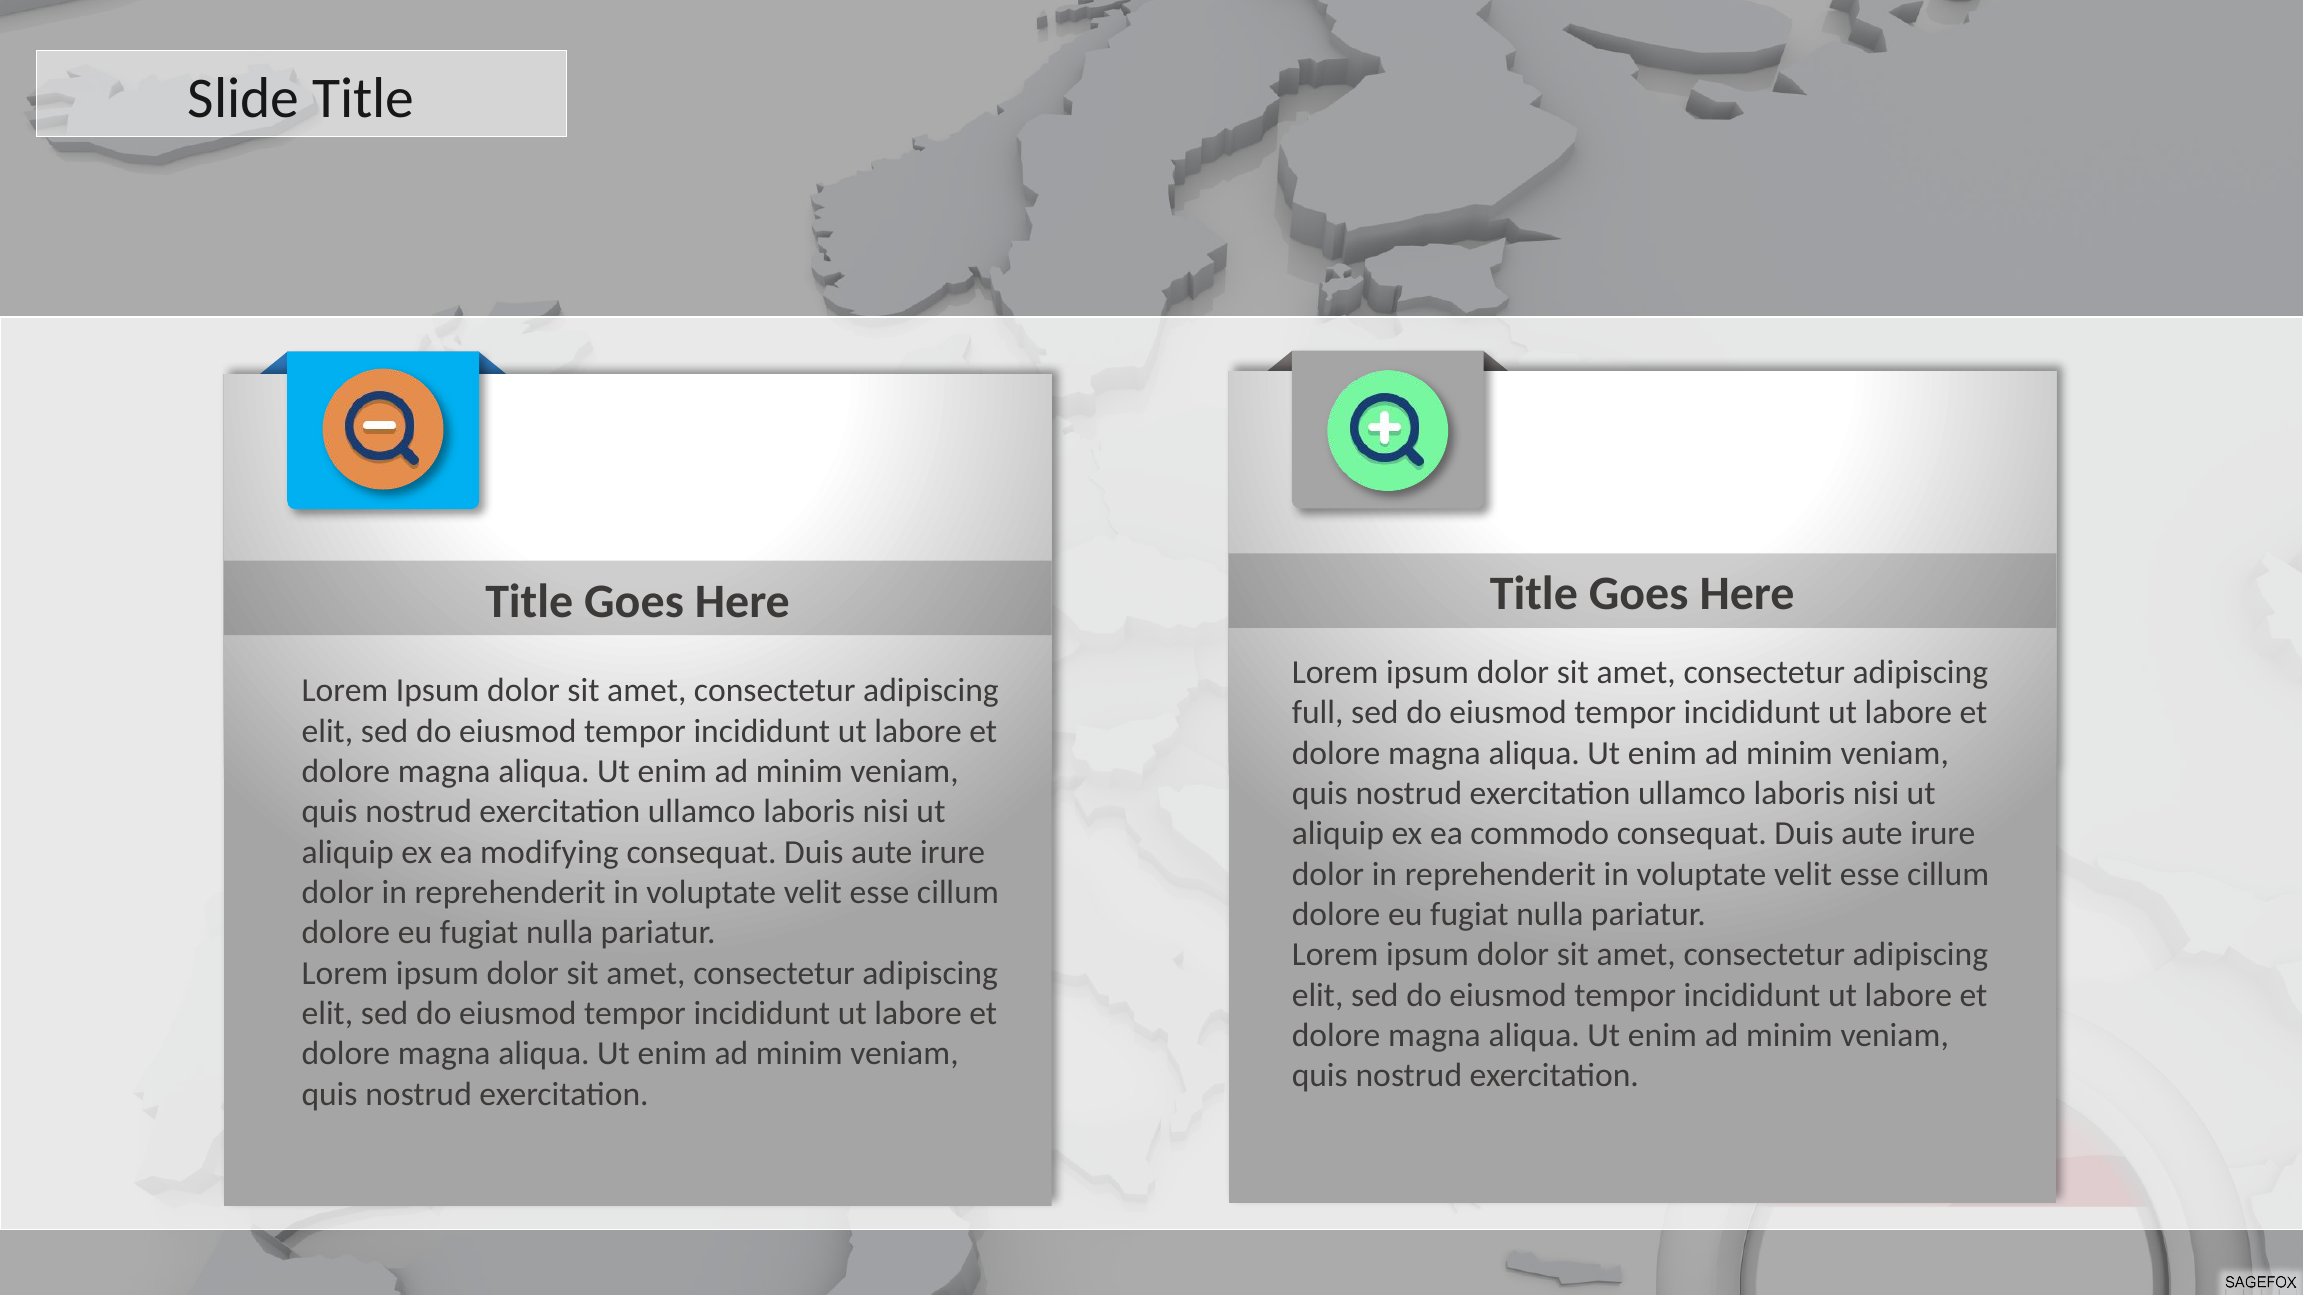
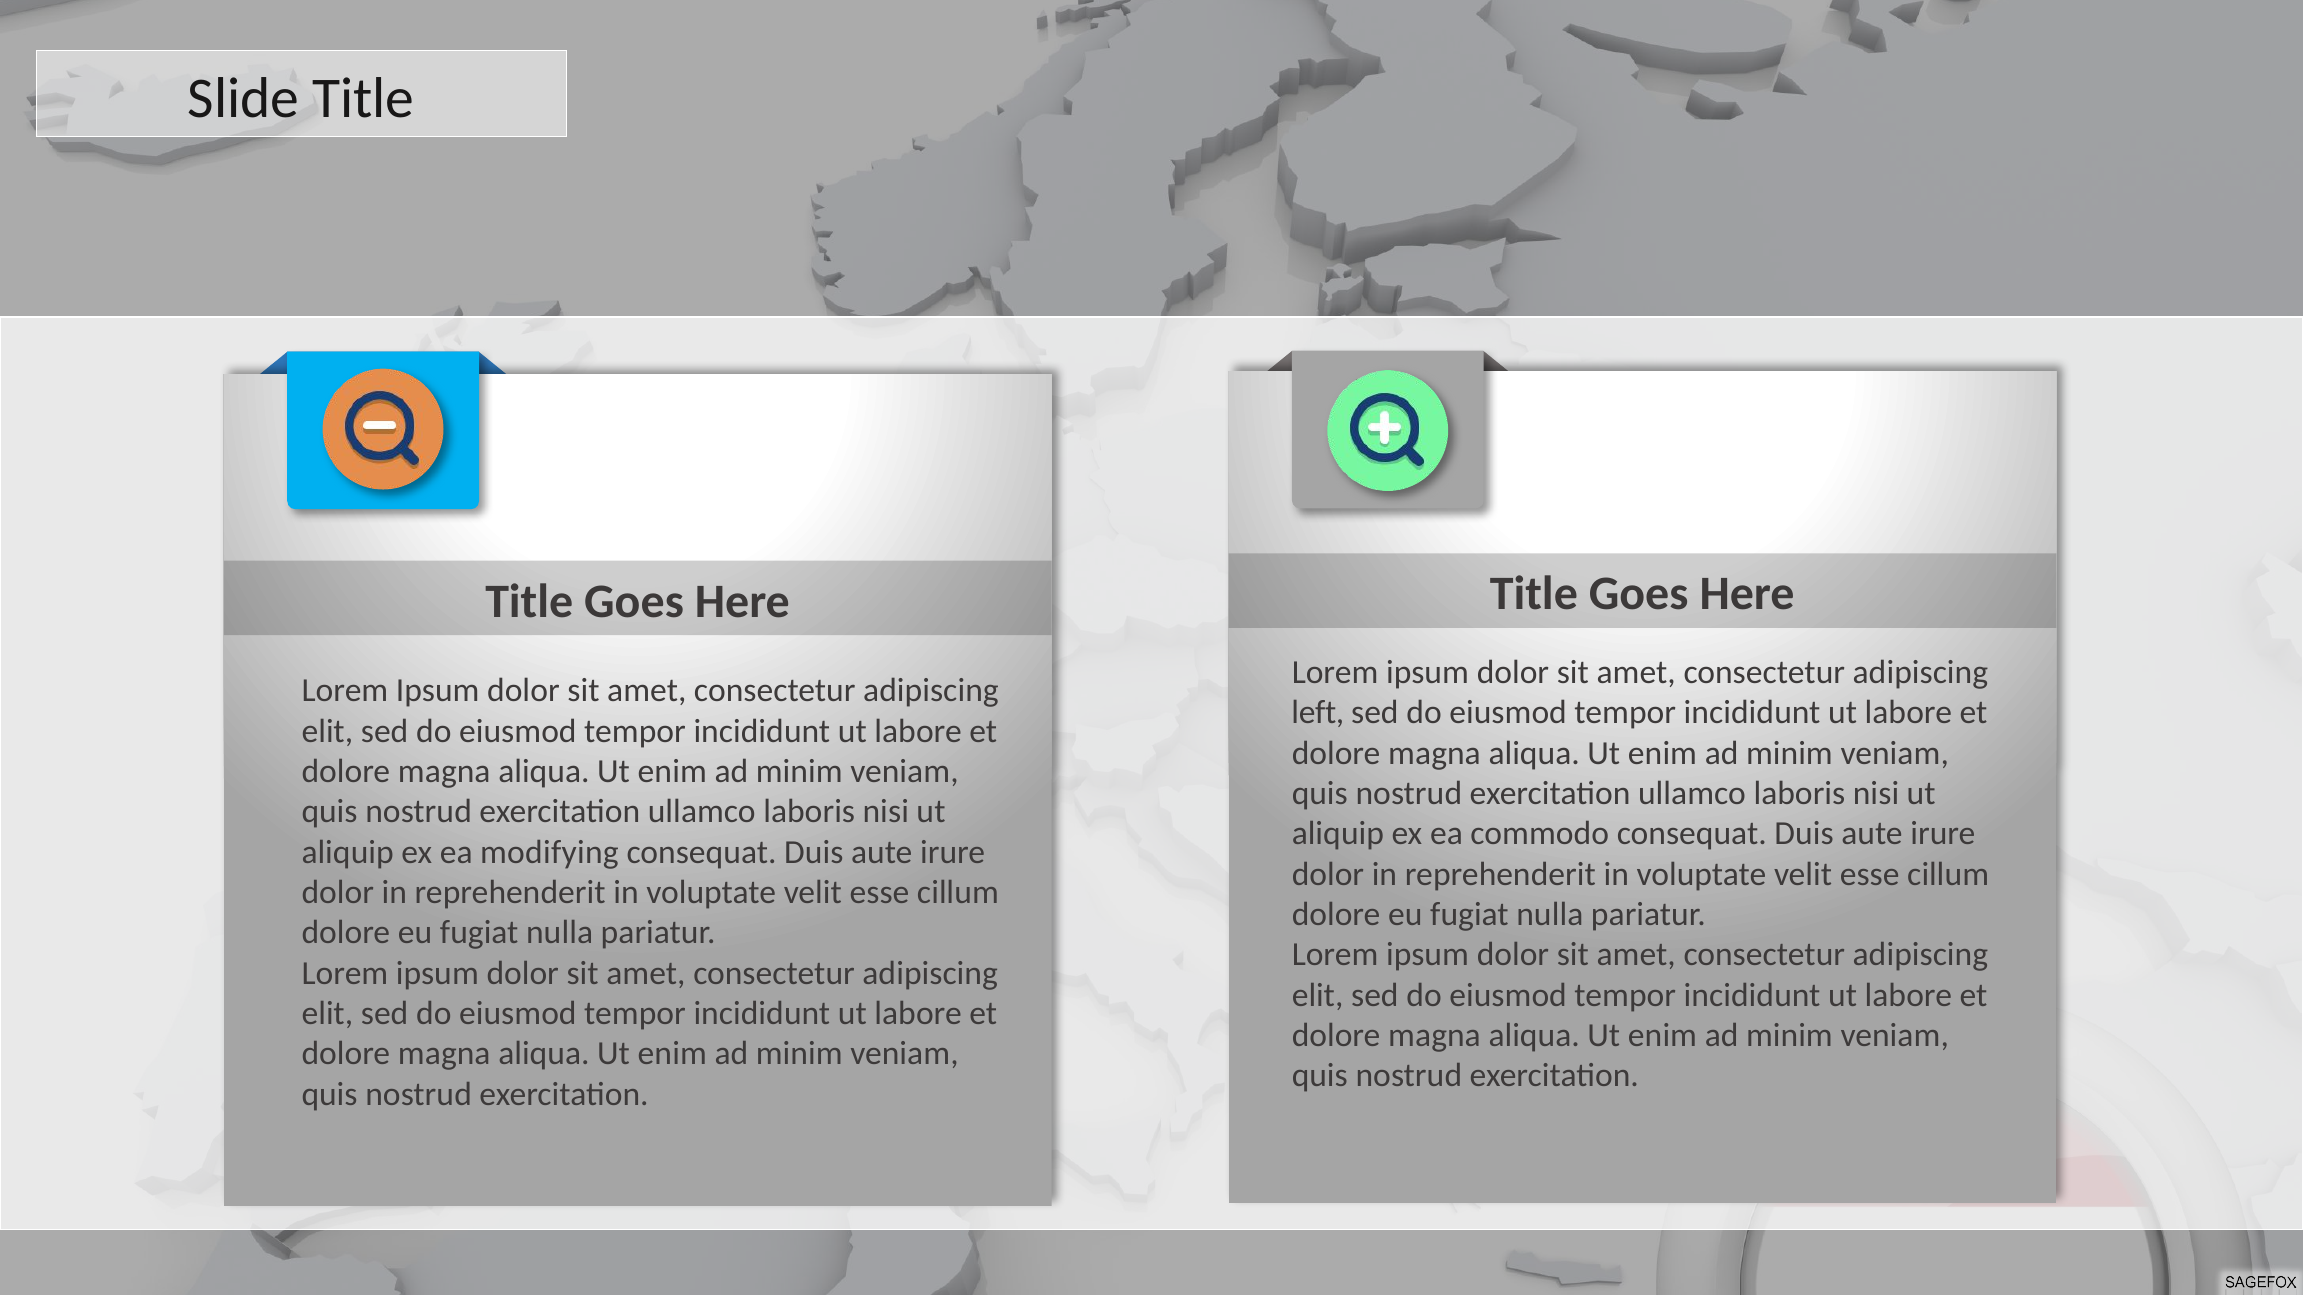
full: full -> left
